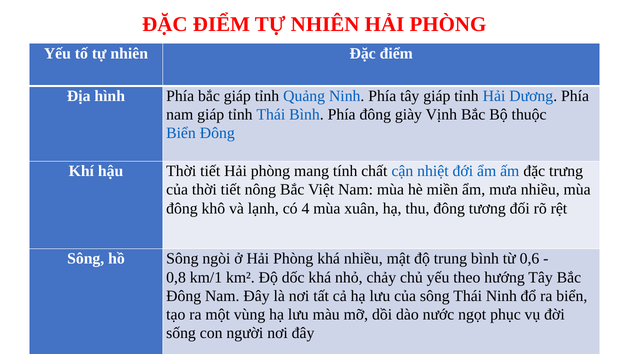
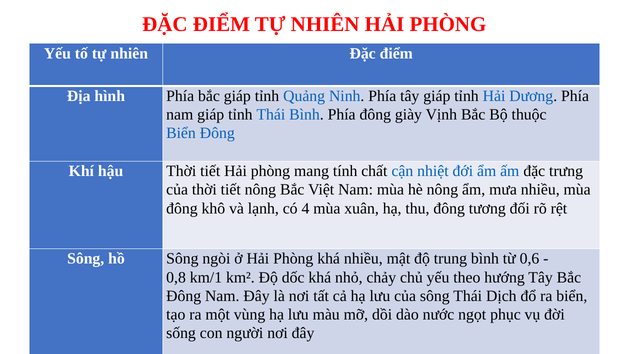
hè miền: miền -> nông
Thái Ninh: Ninh -> Dịch
